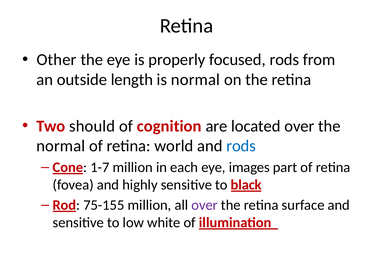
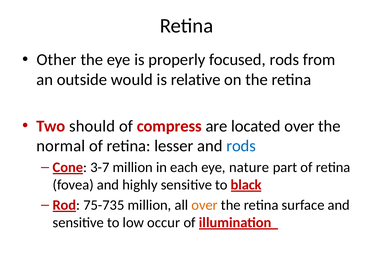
length: length -> would
is normal: normal -> relative
cognition: cognition -> compress
world: world -> lesser
1-7: 1-7 -> 3-7
images: images -> nature
75-155: 75-155 -> 75-735
over at (205, 205) colour: purple -> orange
white: white -> occur
